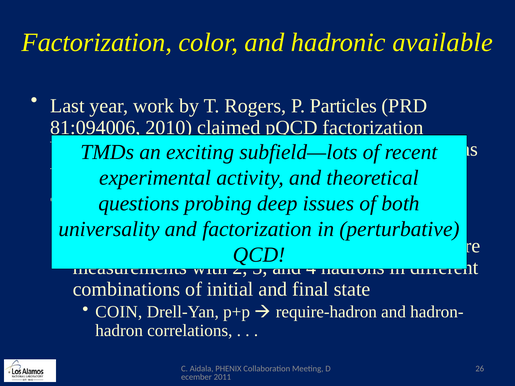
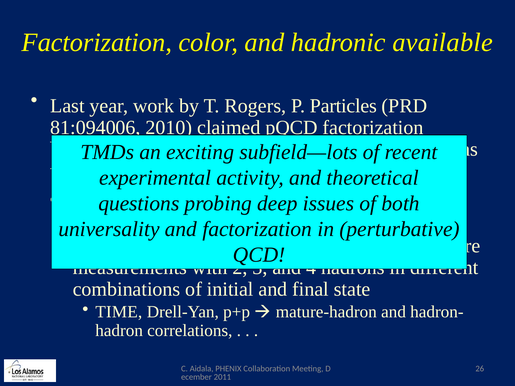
COIN: COIN -> TIME
require-hadron: require-hadron -> mature-hadron
